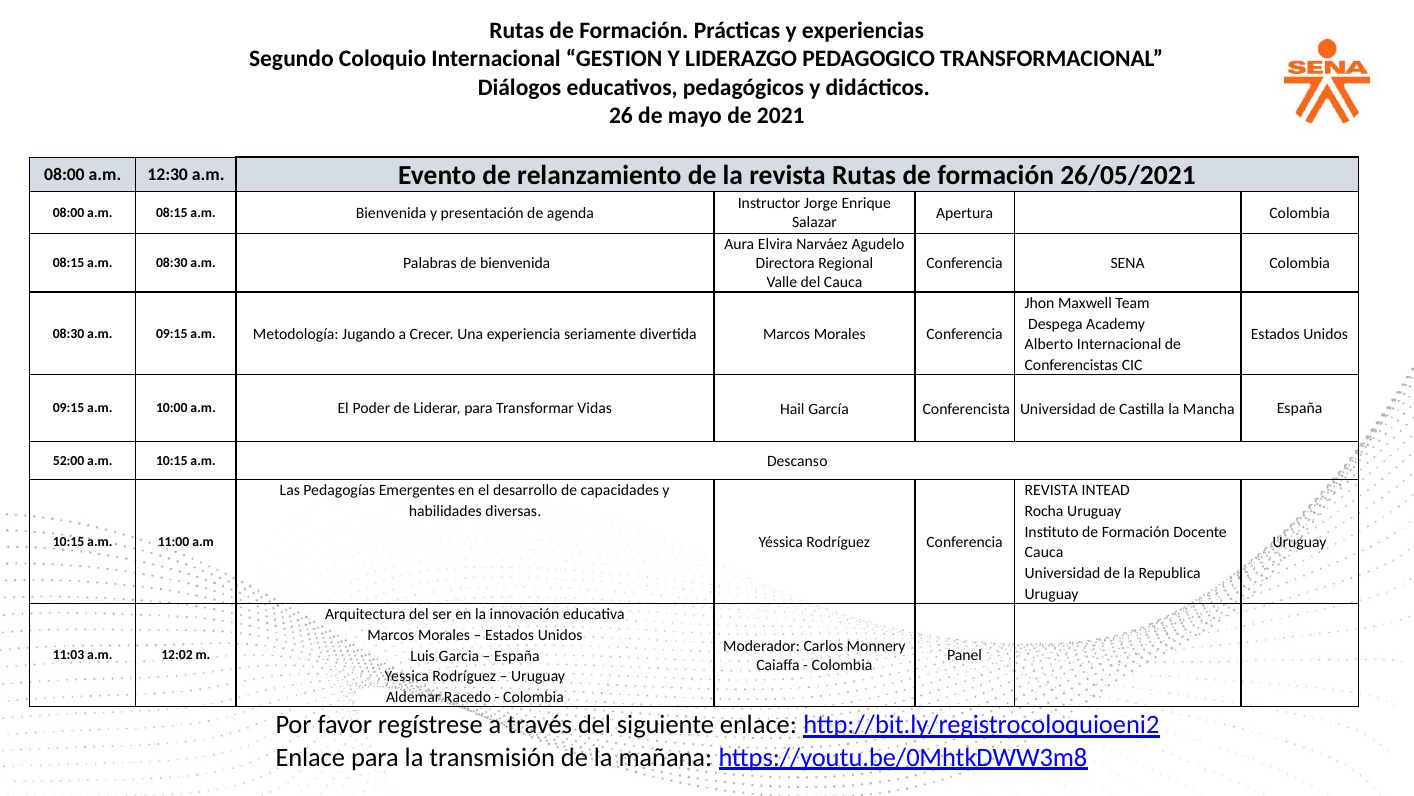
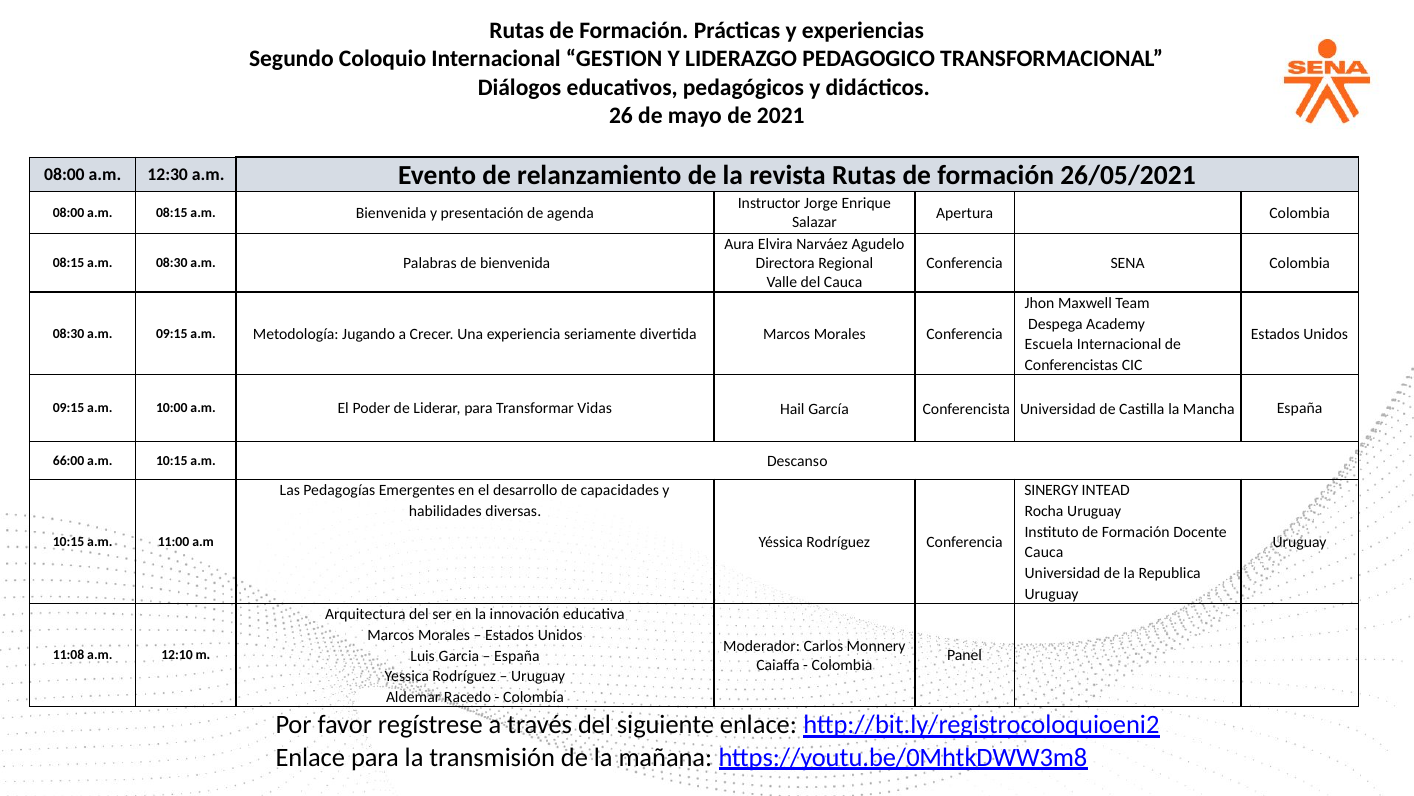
Alberto: Alberto -> Escuela
52:00: 52:00 -> 66:00
REVISTA at (1051, 490): REVISTA -> SINERGY
11:03: 11:03 -> 11:08
12:02: 12:02 -> 12:10
